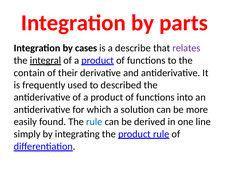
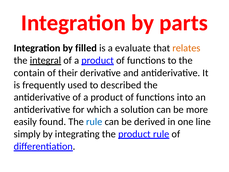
cases: cases -> filled
describe: describe -> evaluate
relates colour: purple -> orange
